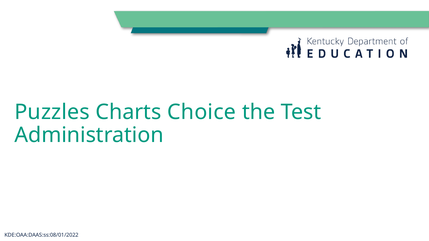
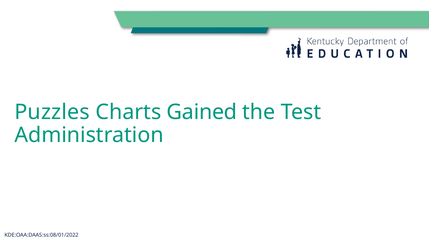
Choice: Choice -> Gained
